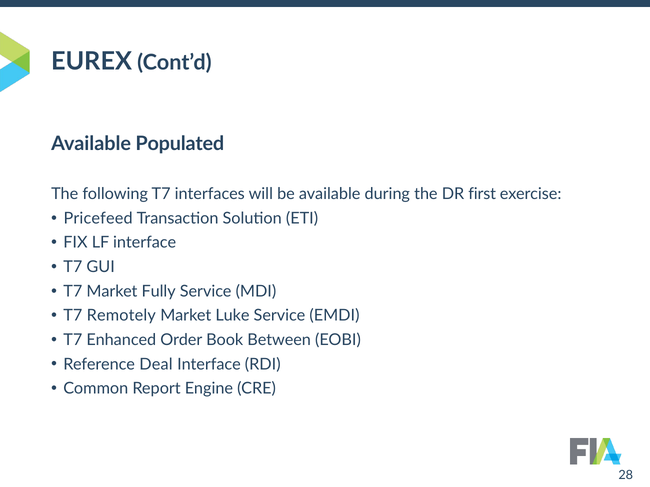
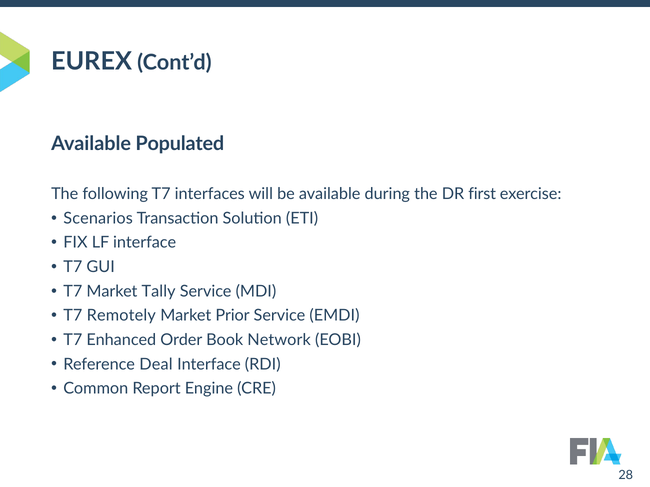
Pricefeed: Pricefeed -> Scenarios
Fully: Fully -> Tally
Luke: Luke -> Prior
Between: Between -> Network
